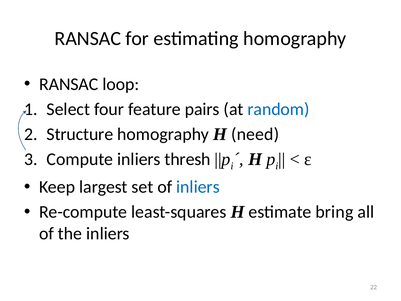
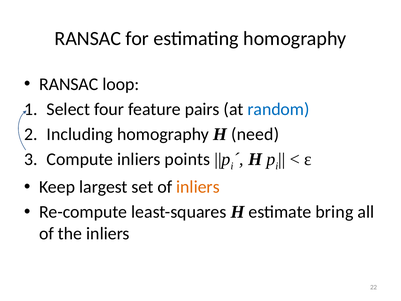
Structure: Structure -> Including
thresh: thresh -> points
inliers at (198, 187) colour: blue -> orange
